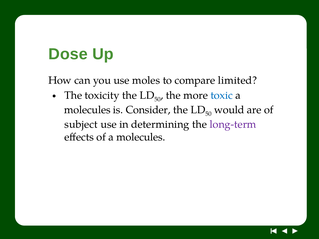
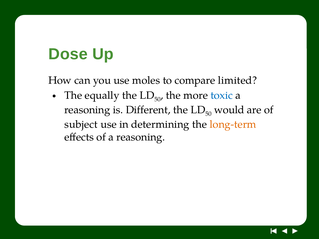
toxicity: toxicity -> equally
molecules at (87, 110): molecules -> reasoning
Consider: Consider -> Different
long-term colour: purple -> orange
of a molecules: molecules -> reasoning
